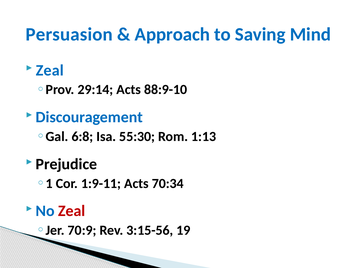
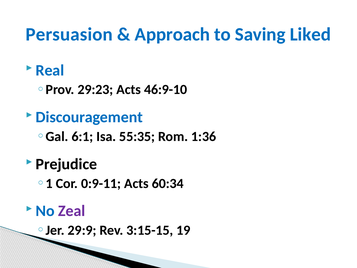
Mind: Mind -> Liked
Zeal at (50, 70): Zeal -> Real
29:14: 29:14 -> 29:23
88:9-10: 88:9-10 -> 46:9-10
6:8: 6:8 -> 6:1
55:30: 55:30 -> 55:35
1:13: 1:13 -> 1:36
1:9-11: 1:9-11 -> 0:9-11
70:34: 70:34 -> 60:34
Zeal at (72, 211) colour: red -> purple
70:9: 70:9 -> 29:9
3:15-56: 3:15-56 -> 3:15-15
